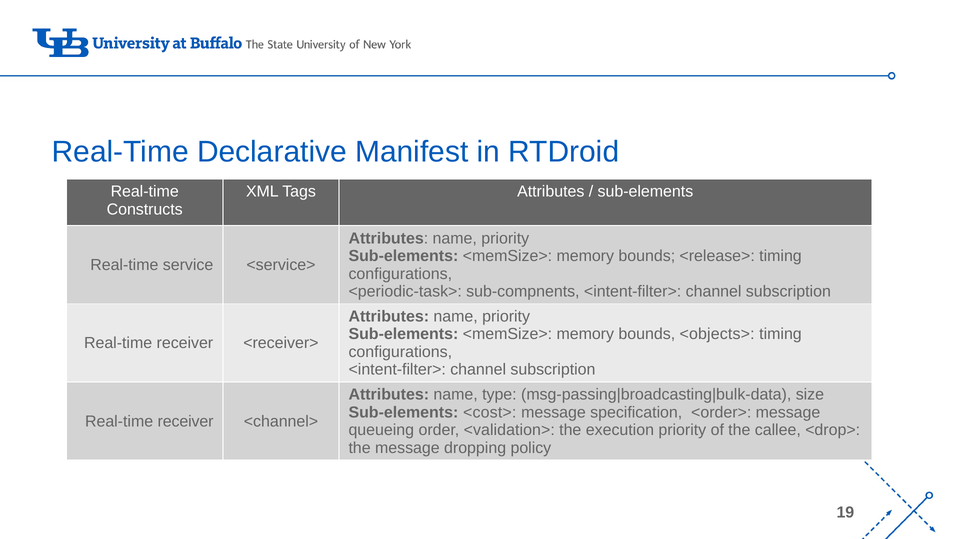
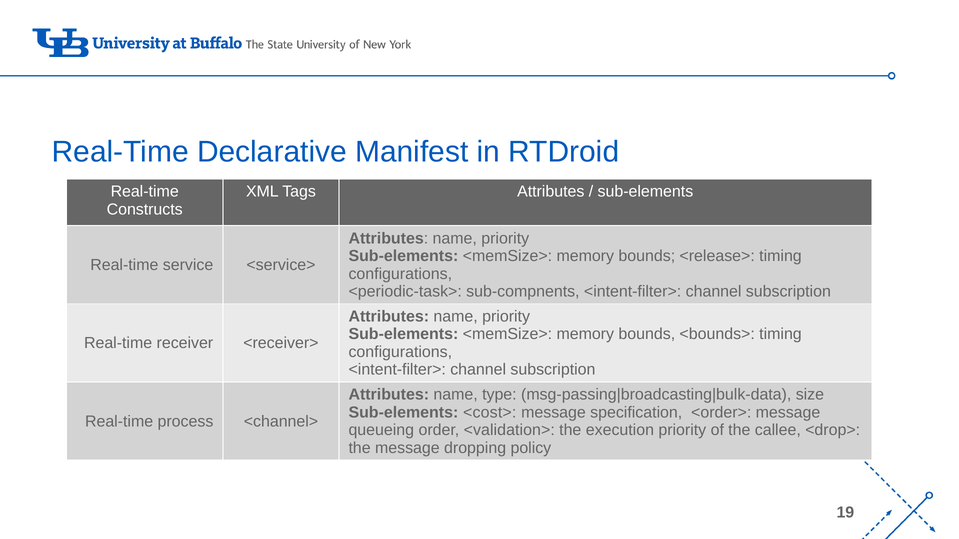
<objects>: <objects> -> <bounds>
receiver at (186, 422): receiver -> process
